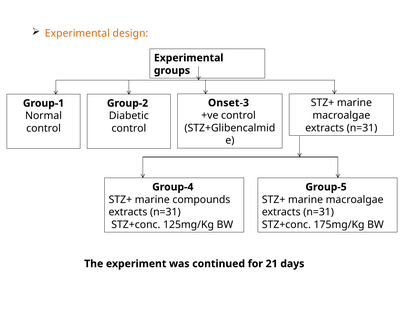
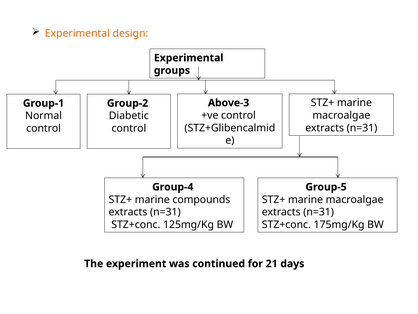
Onset-3: Onset-3 -> Above-3
